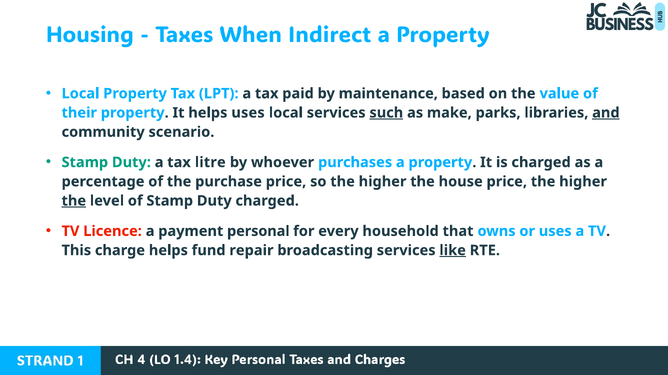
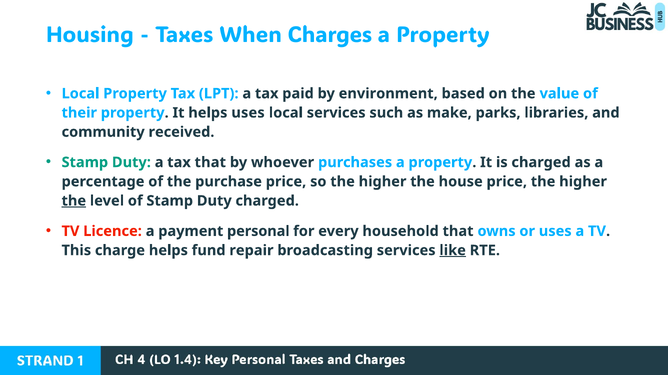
Indirect: Indirect -> Charges
maintenance: maintenance -> environment
such underline: present -> none
and underline: present -> none
scenario: scenario -> received
tax litre: litre -> that
